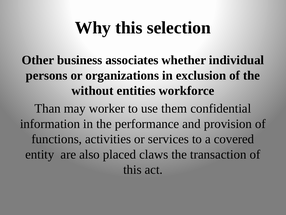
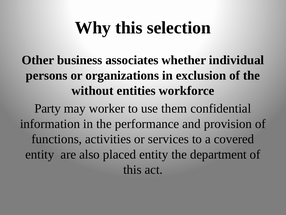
Than: Than -> Party
placed claws: claws -> entity
transaction: transaction -> department
